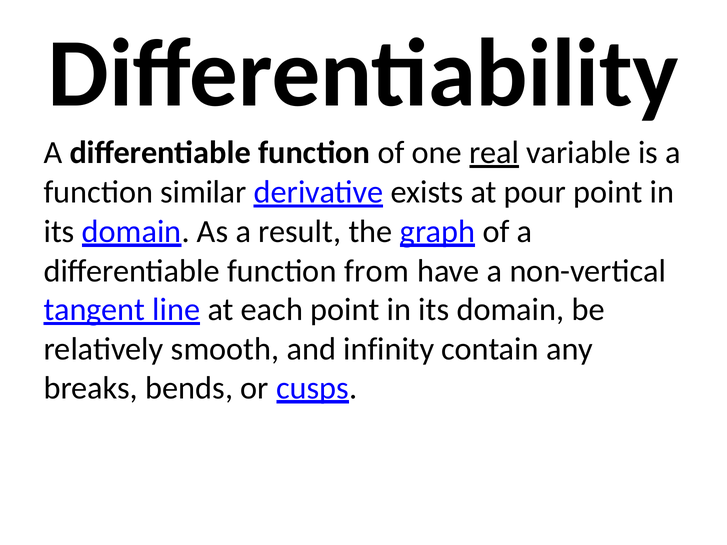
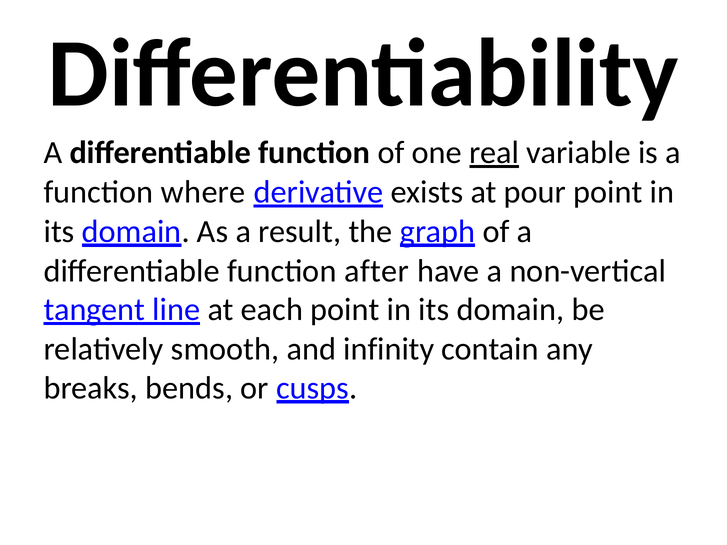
similar: similar -> where
from: from -> after
